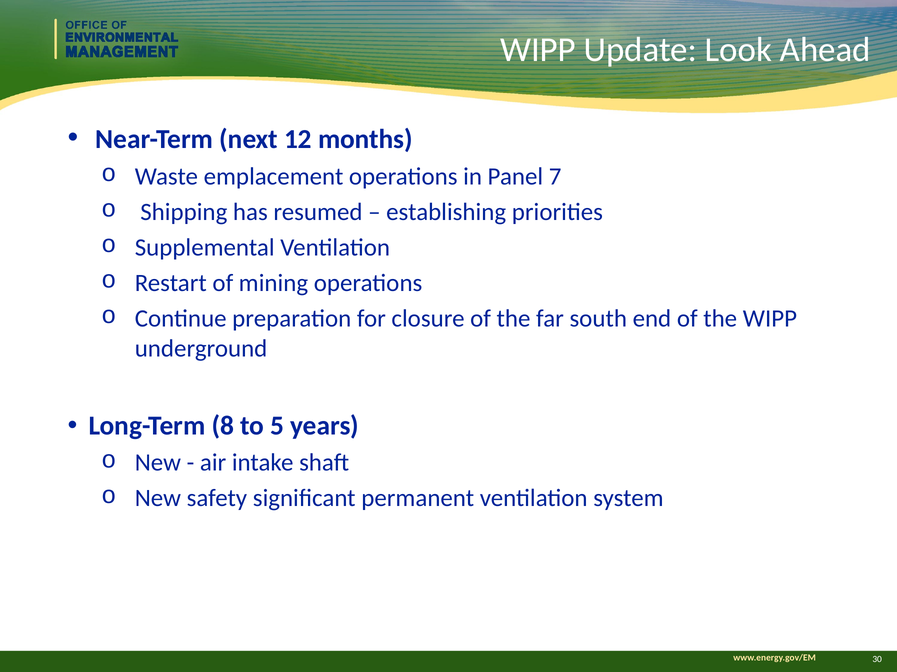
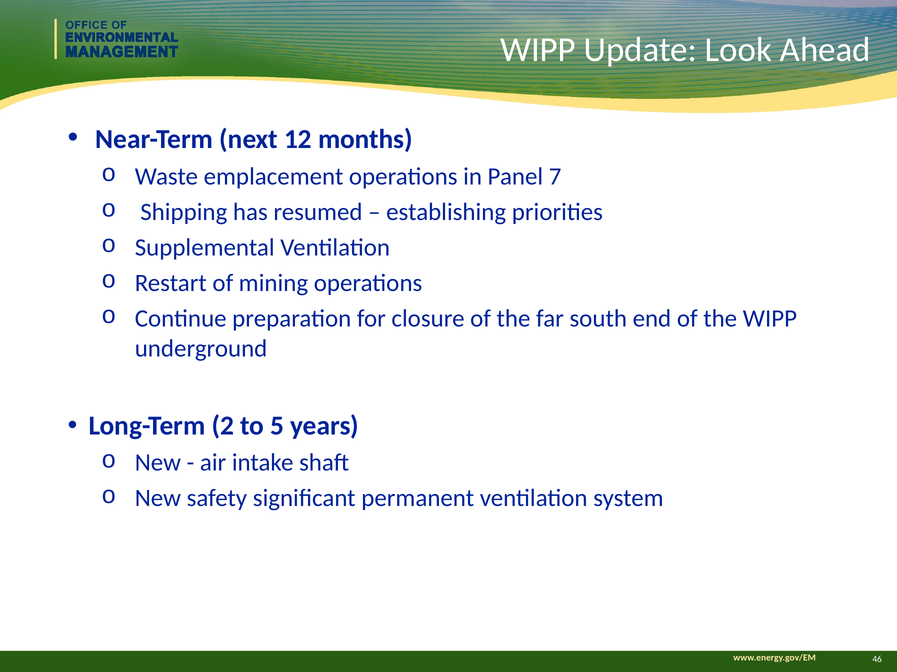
8: 8 -> 2
30: 30 -> 46
